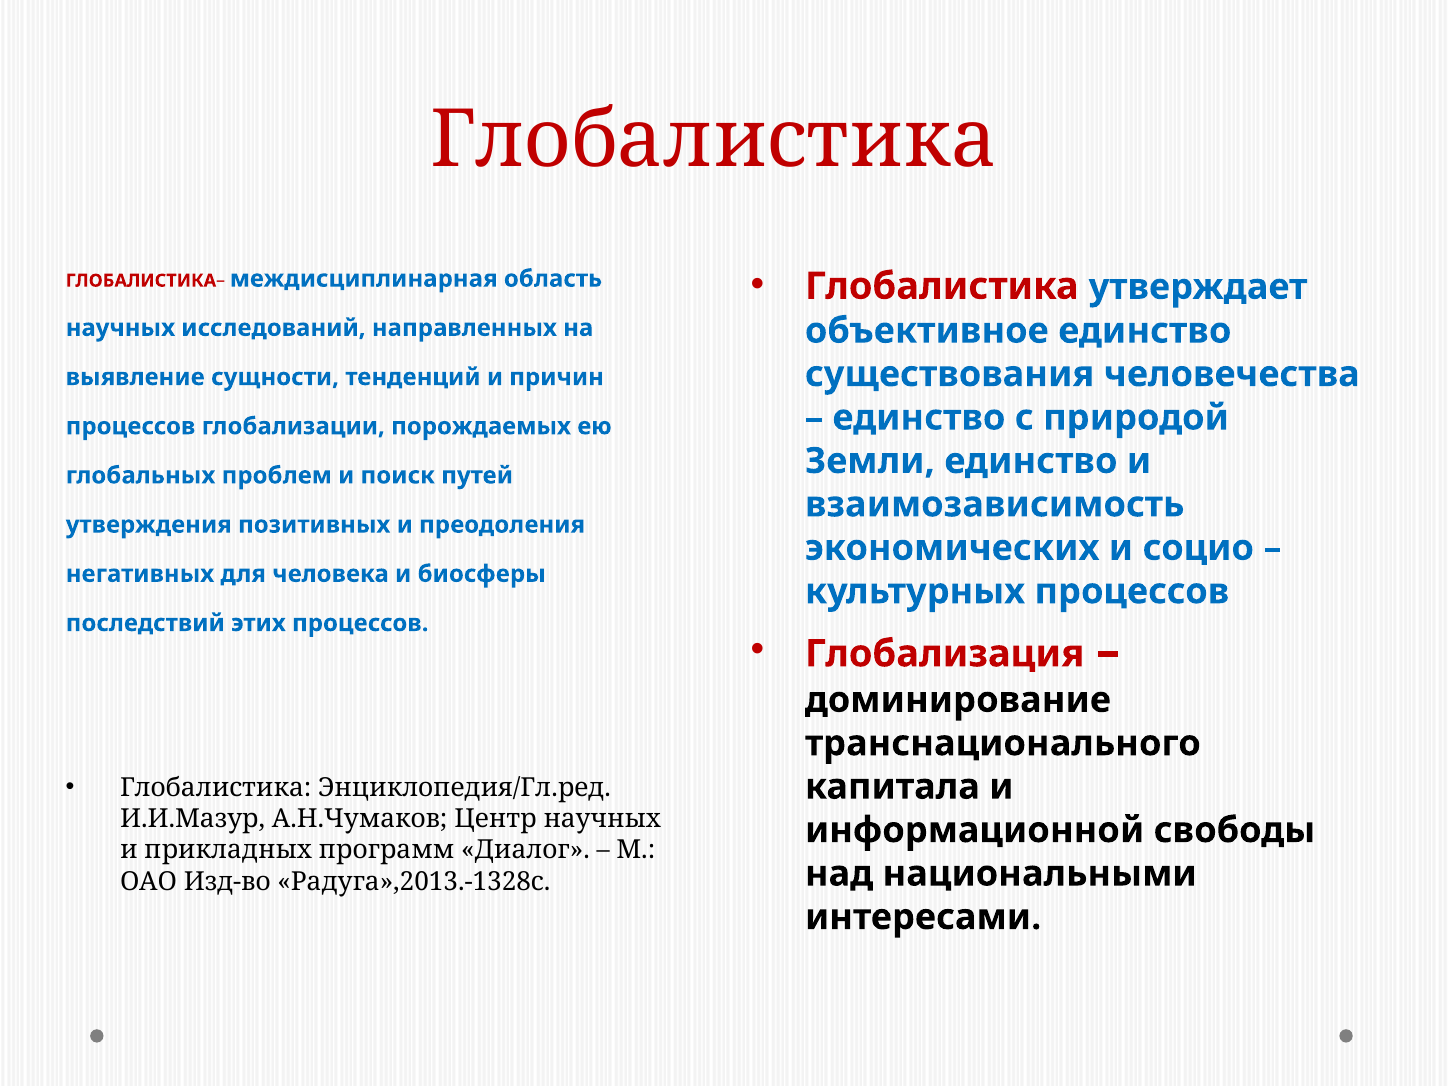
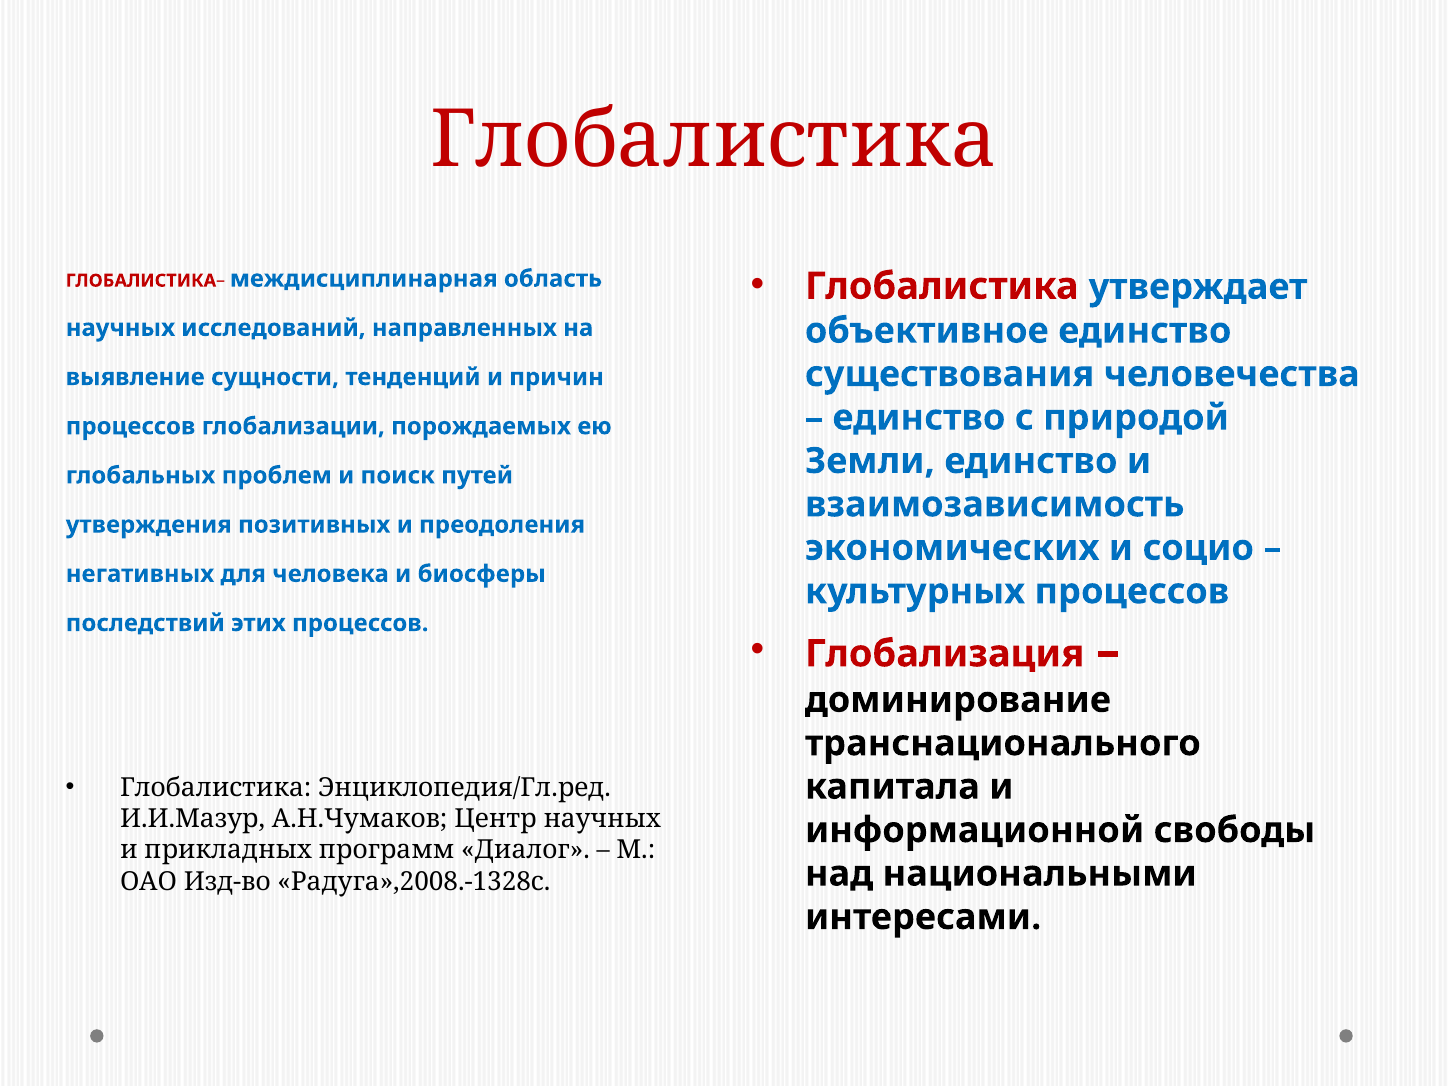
Радуга»,2013.-1328с: Радуга»,2013.-1328с -> Радуга»,2008.-1328с
